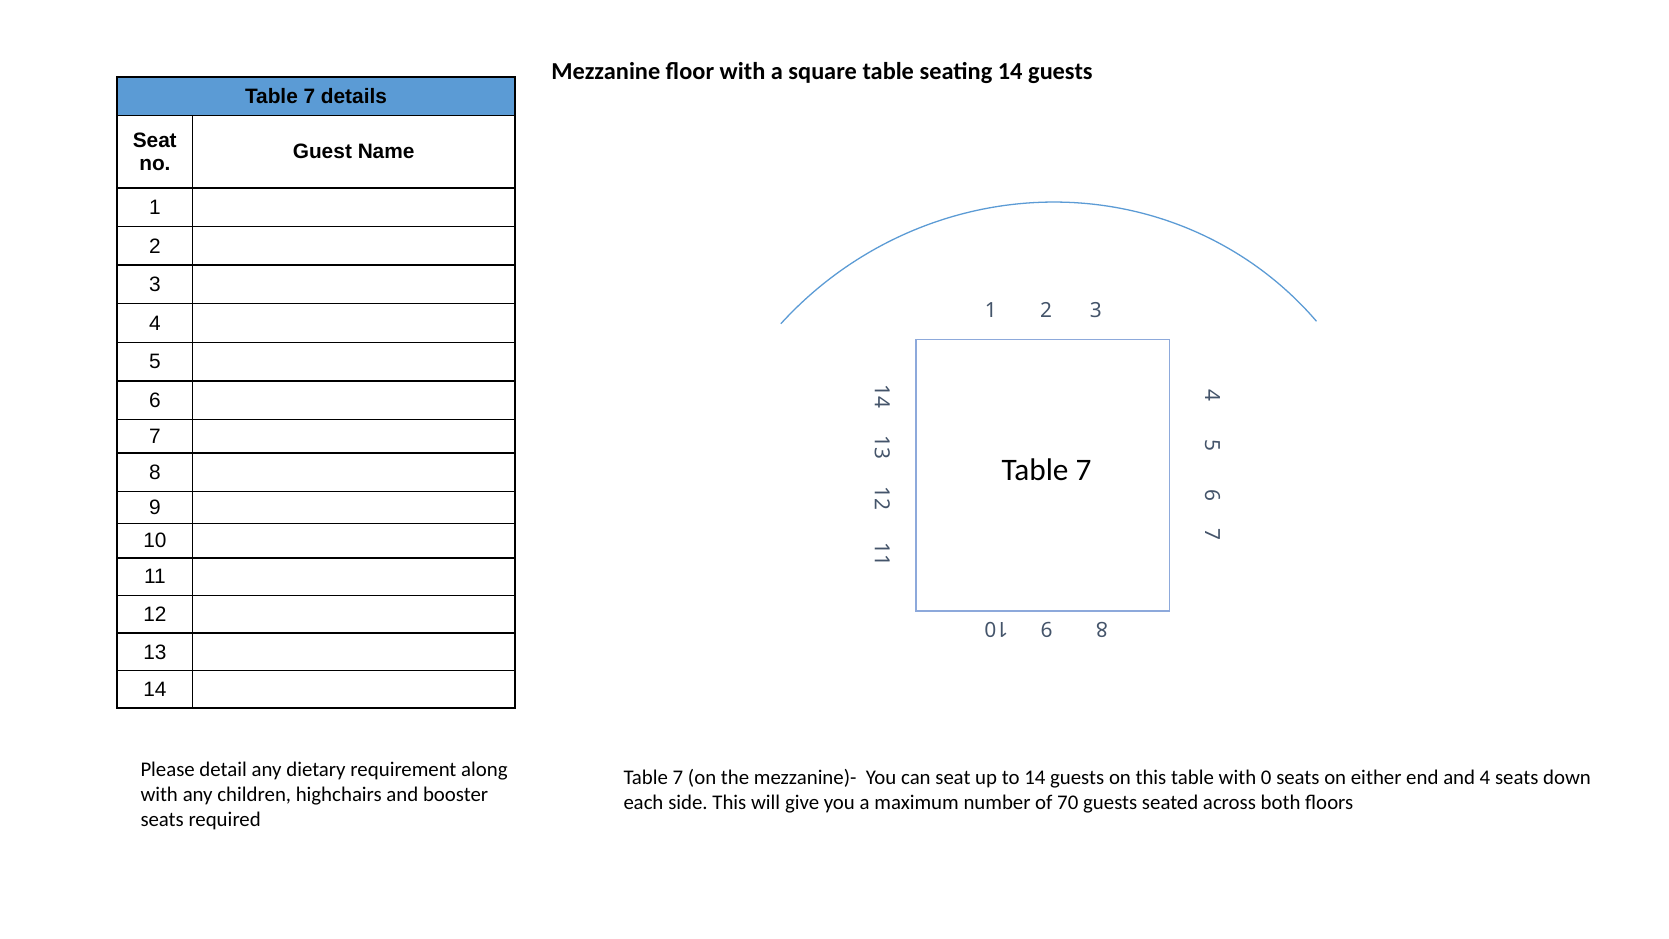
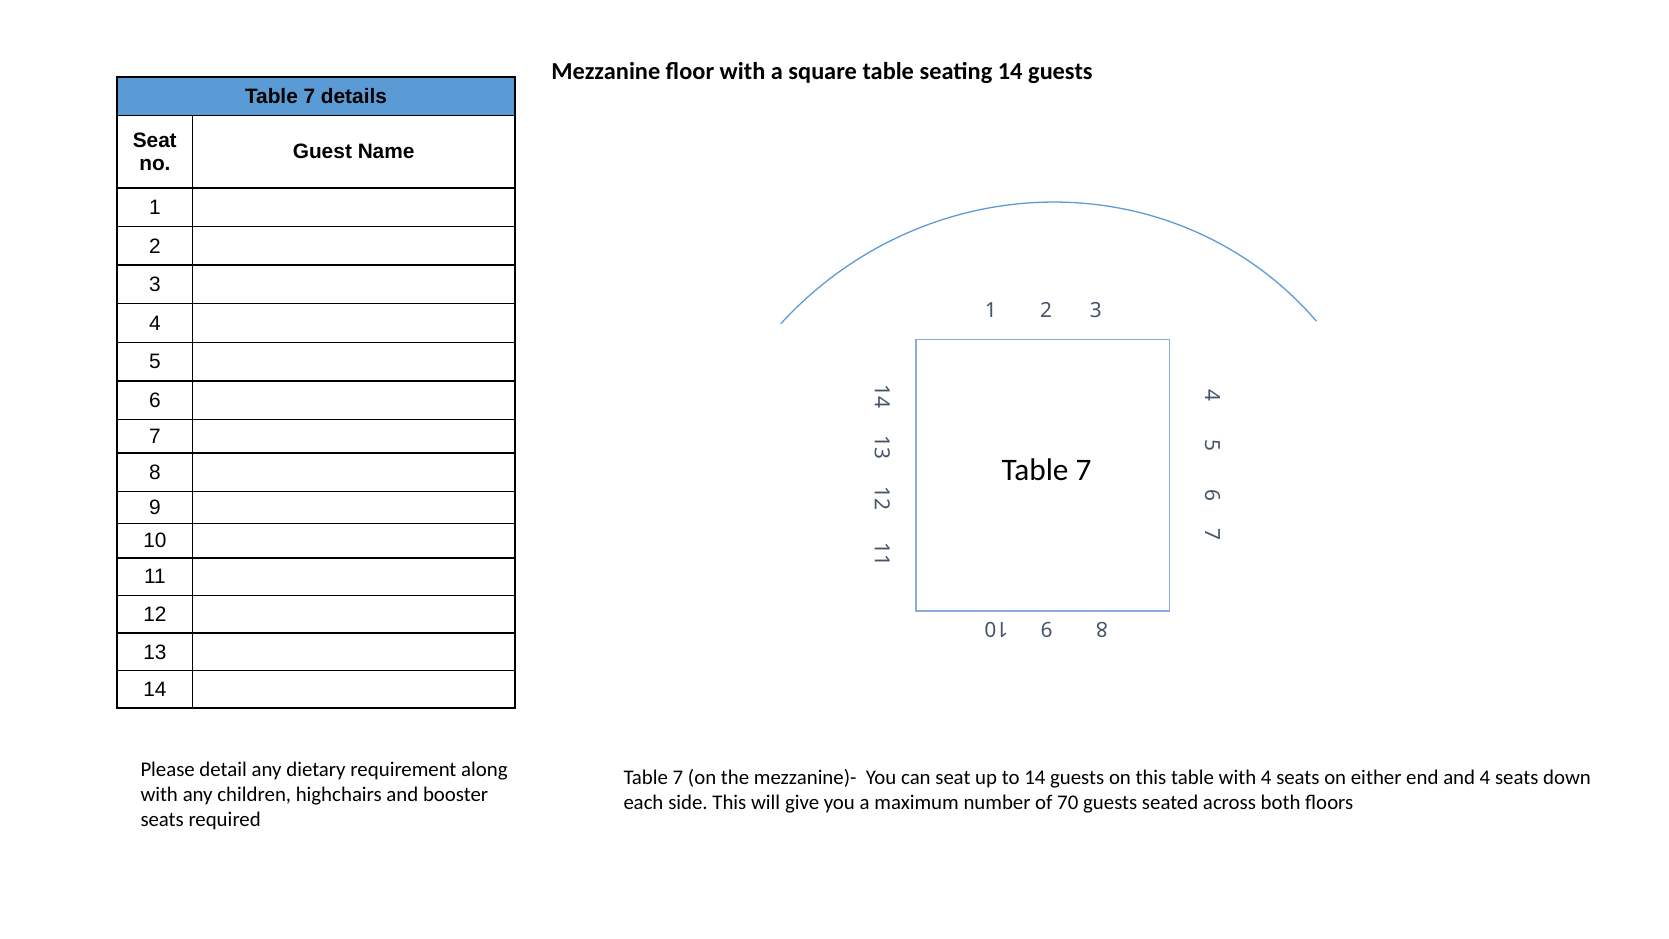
with 0: 0 -> 4
